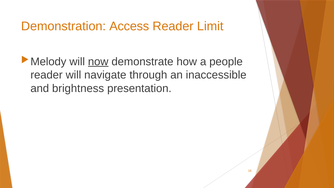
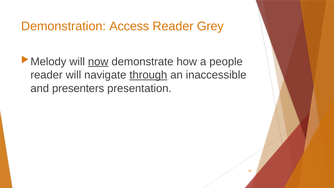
Limit: Limit -> Grey
through underline: none -> present
brightness: brightness -> presenters
